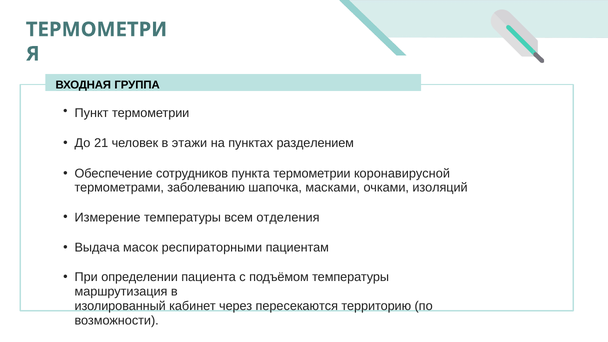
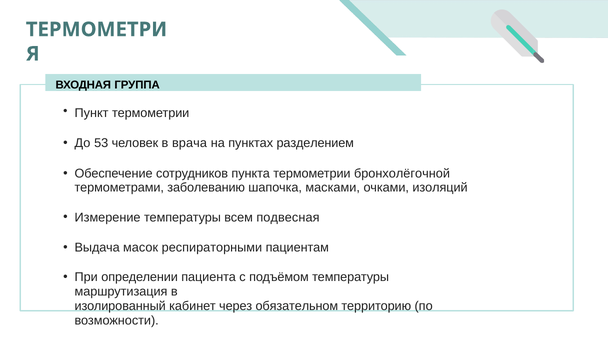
21: 21 -> 53
этажи: этажи -> врача
коронавирусной: коронавирусной -> бронхолёгочной
отделения: отделения -> подвесная
пересекаются: пересекаются -> обязательном
